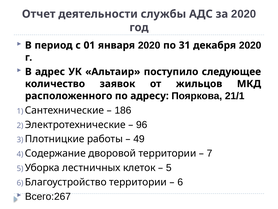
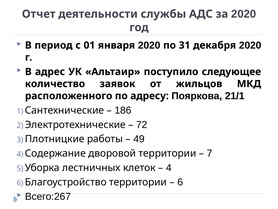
96: 96 -> 72
5 at (169, 167): 5 -> 4
